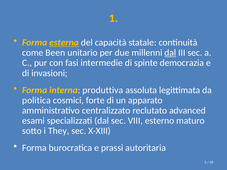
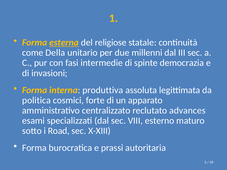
capacità: capacità -> religiose
Been: Been -> Della
dal at (170, 53) underline: present -> none
advanced: advanced -> advances
They: They -> Road
